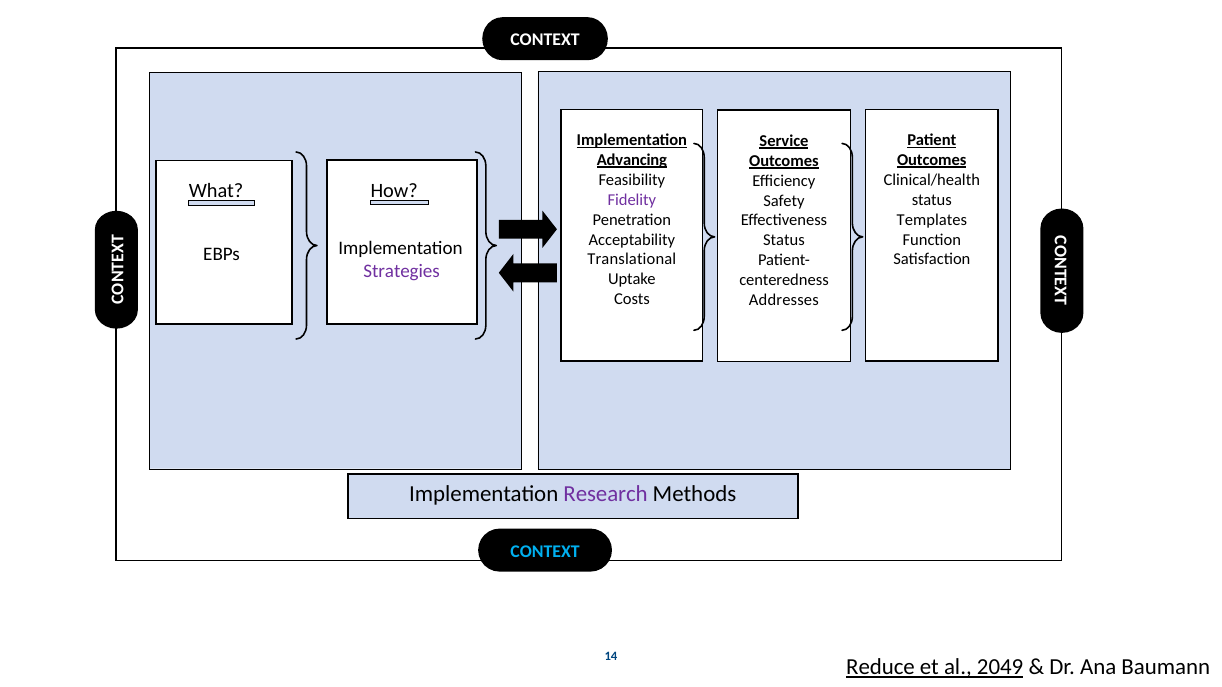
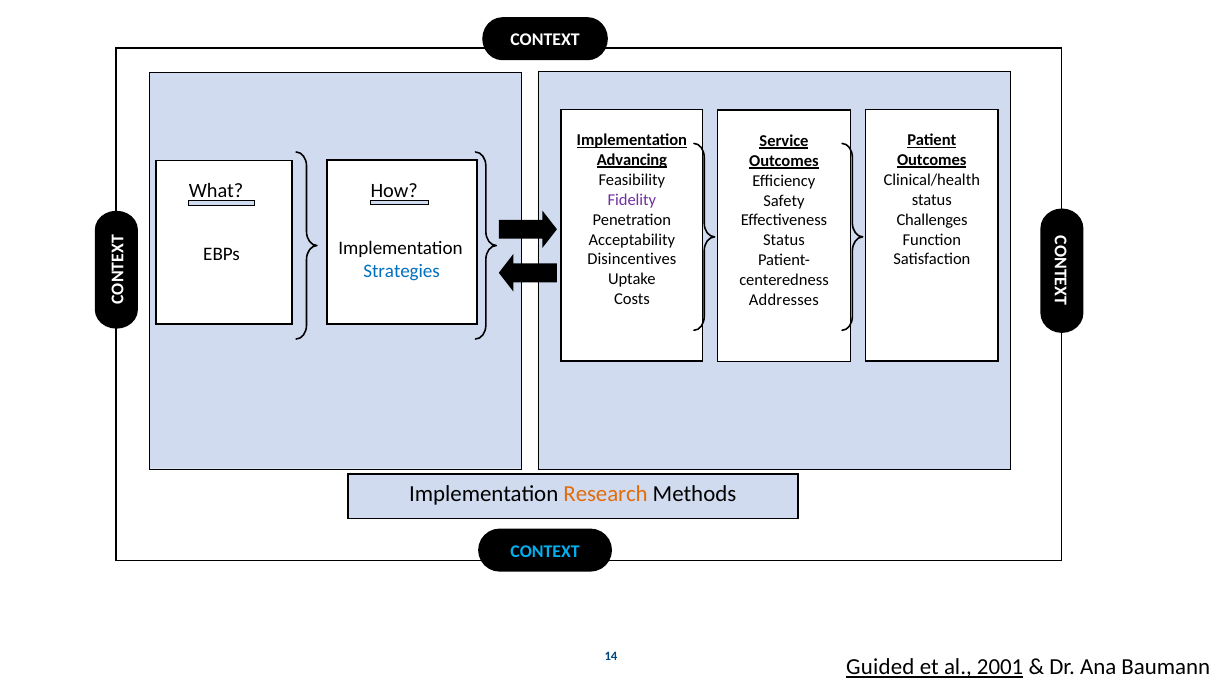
Templates: Templates -> Challenges
Translational: Translational -> Disincentives
Strategies colour: purple -> blue
Research colour: purple -> orange
Reduce: Reduce -> Guided
2049: 2049 -> 2001
